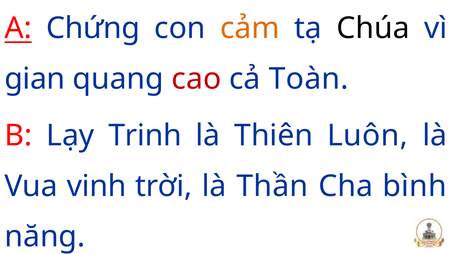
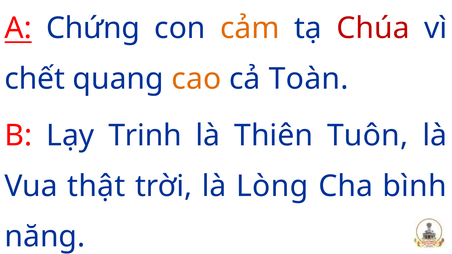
Chúa colour: black -> red
gian: gian -> chết
cao colour: red -> orange
Luôn: Luôn -> Tuôn
vinh: vinh -> thật
Thần: Thần -> Lòng
